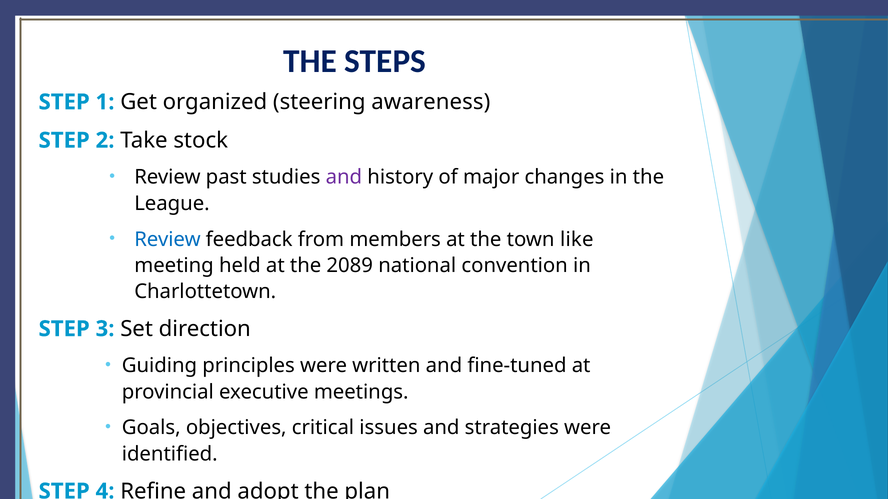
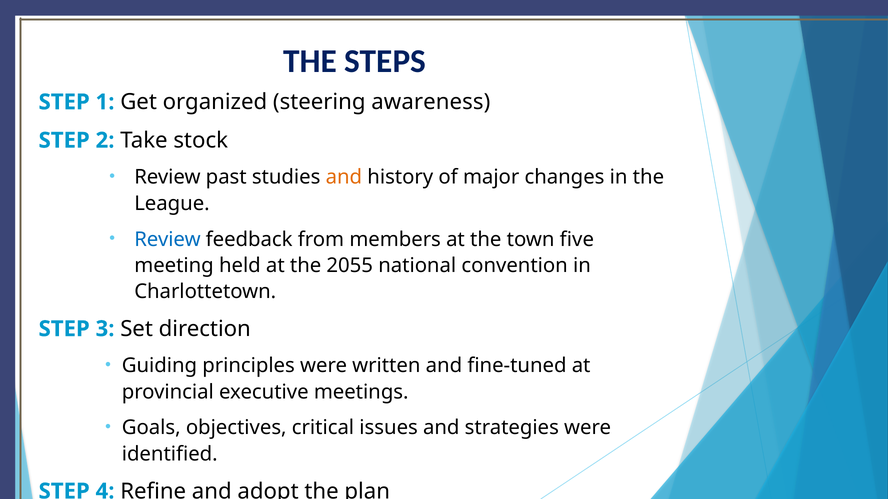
and at (344, 177) colour: purple -> orange
like: like -> five
2089: 2089 -> 2055
